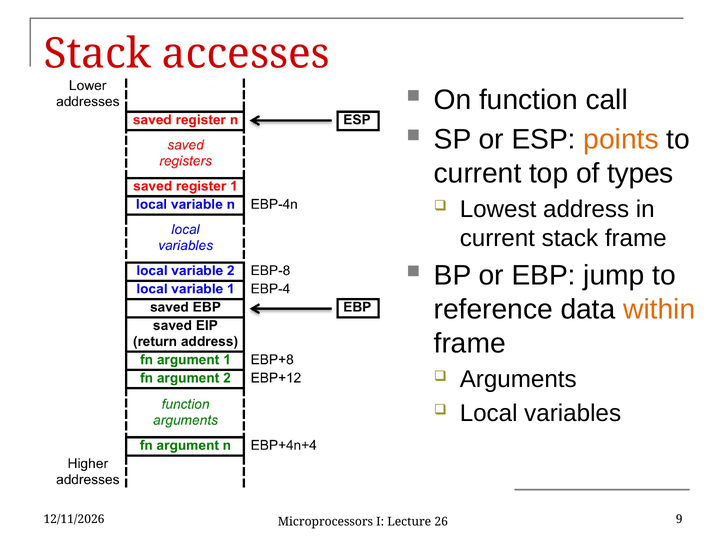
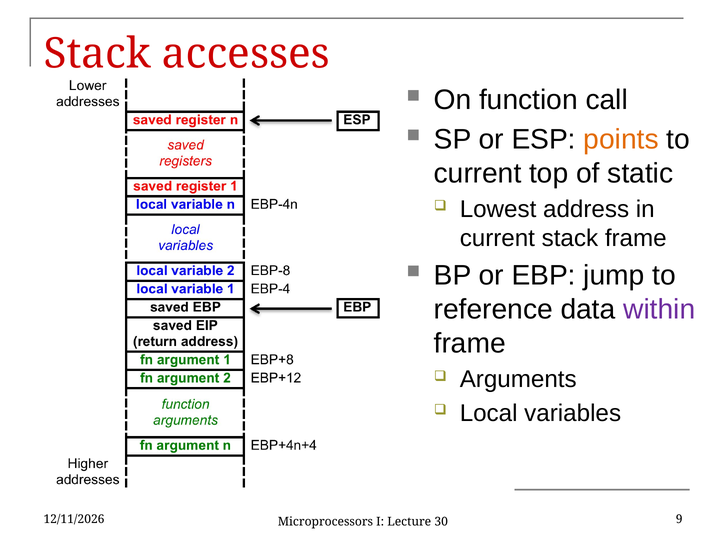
types: types -> static
within colour: orange -> purple
26: 26 -> 30
